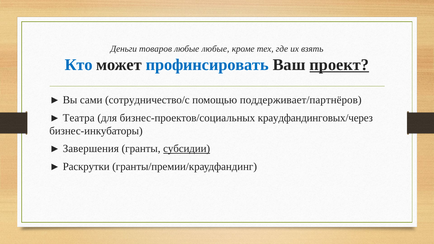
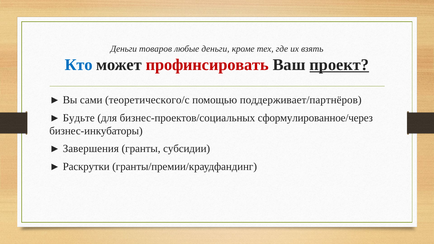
любые любые: любые -> деньги
профинсировать colour: blue -> red
сотрудничество/с: сотрудничество/с -> теоретического/с
Театра: Театра -> Будьте
краудфандинговых/через: краудфандинговых/через -> сформулированное/через
субсидии underline: present -> none
